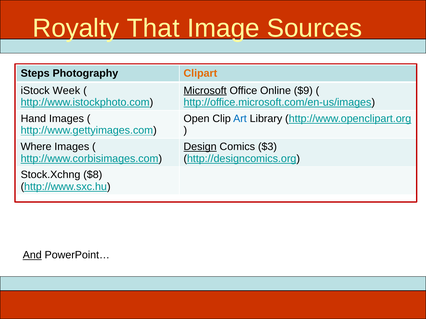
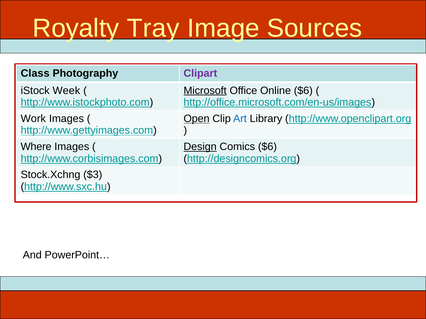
That: That -> Tray
Steps: Steps -> Class
Clipart colour: orange -> purple
Online $9: $9 -> $6
Hand: Hand -> Work
Open underline: none -> present
Comics $3: $3 -> $6
$8: $8 -> $3
And underline: present -> none
